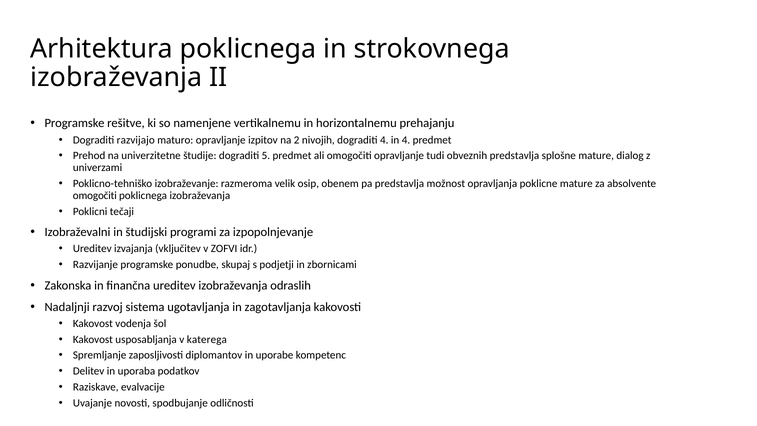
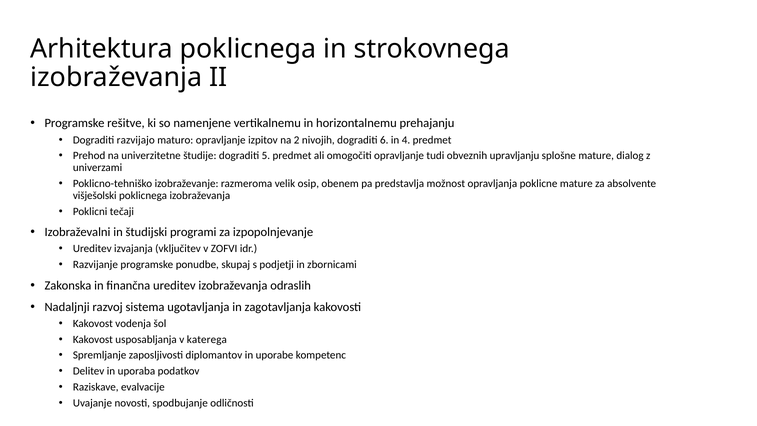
dograditi 4: 4 -> 6
obveznih predstavlja: predstavlja -> upravljanju
omogočiti at (95, 195): omogočiti -> višješolski
